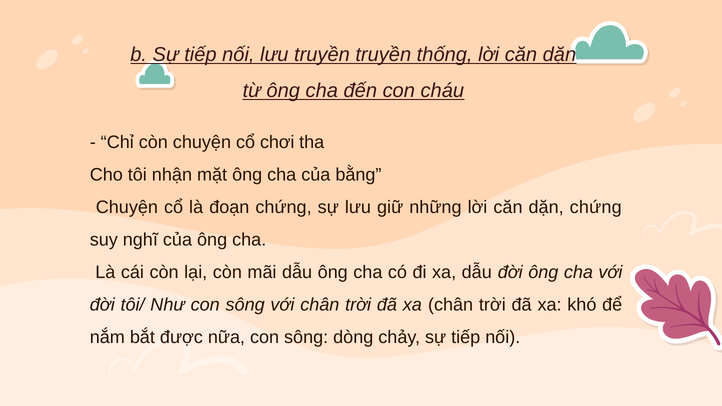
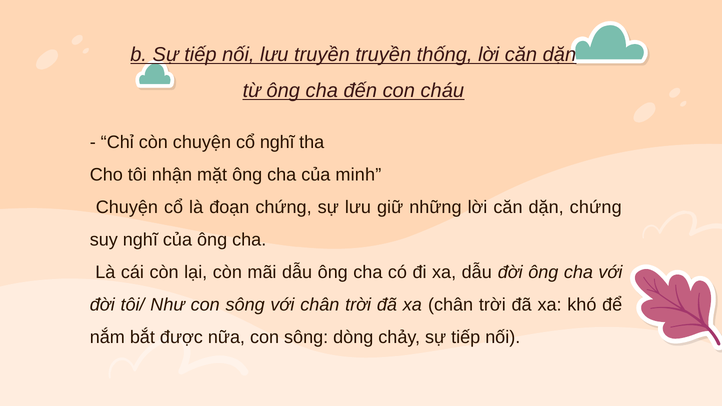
cổ chơi: chơi -> nghĩ
bằng: bằng -> minh
